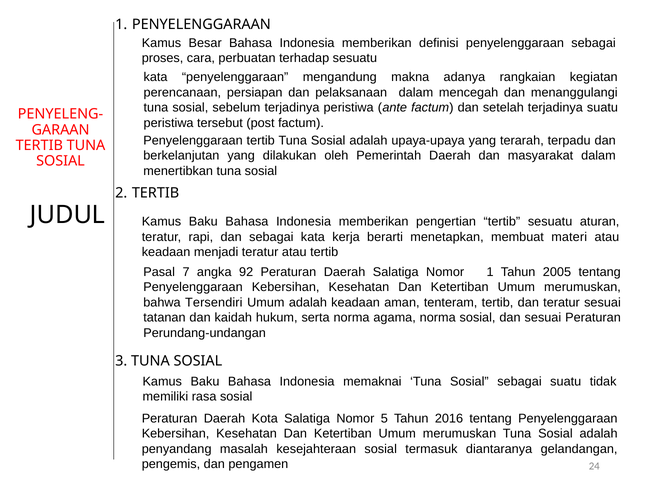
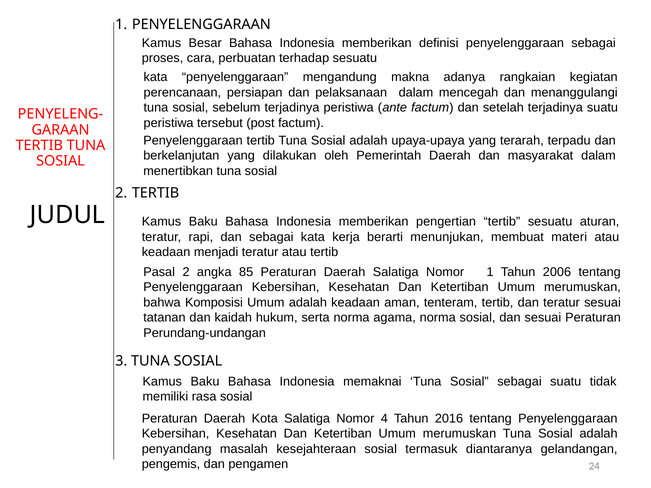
menetapkan: menetapkan -> menunjukan
Pasal 7: 7 -> 2
92: 92 -> 85
2005: 2005 -> 2006
Tersendiri: Tersendiri -> Komposisi
5: 5 -> 4
